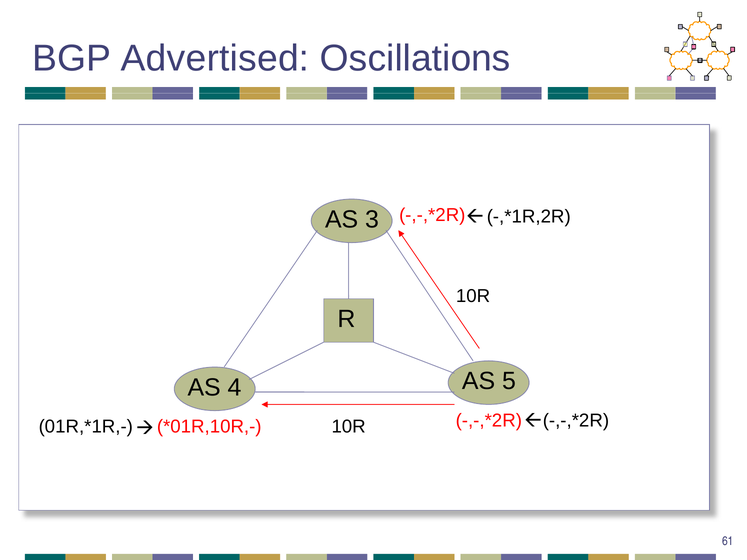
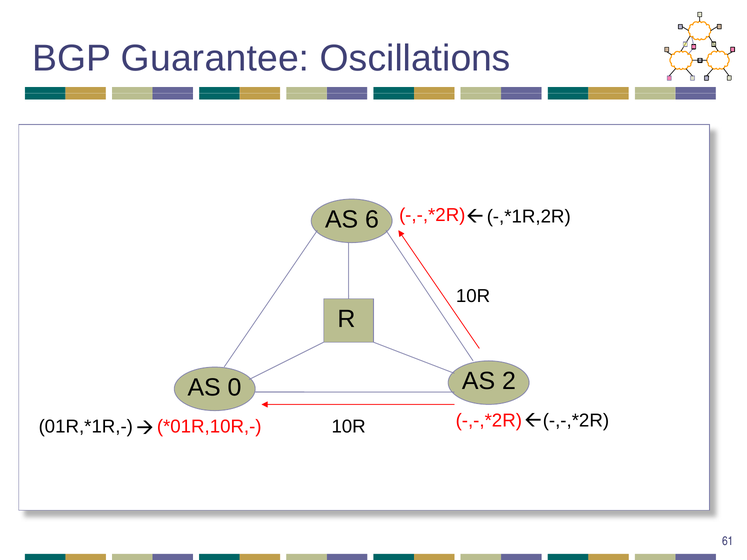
Advertised: Advertised -> Guarantee
3: 3 -> 6
4: 4 -> 0
5: 5 -> 2
